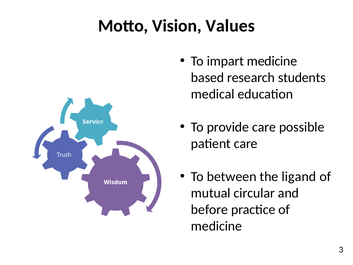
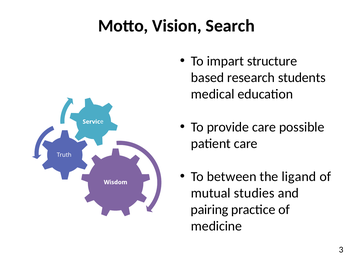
Values: Values -> Search
impart medicine: medicine -> structure
circular: circular -> studies
before: before -> pairing
